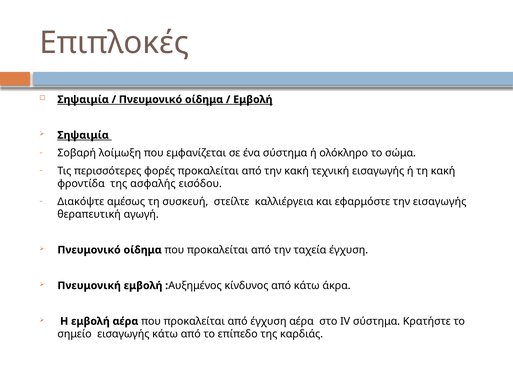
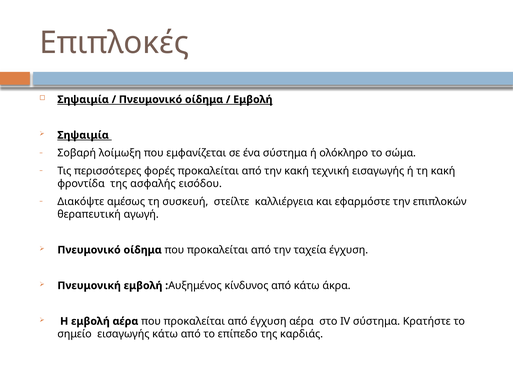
την εισαγωγής: εισαγωγής -> επιπλοκών
